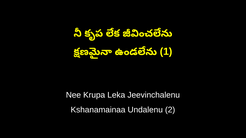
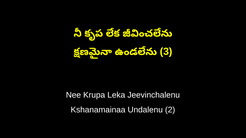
1: 1 -> 3
